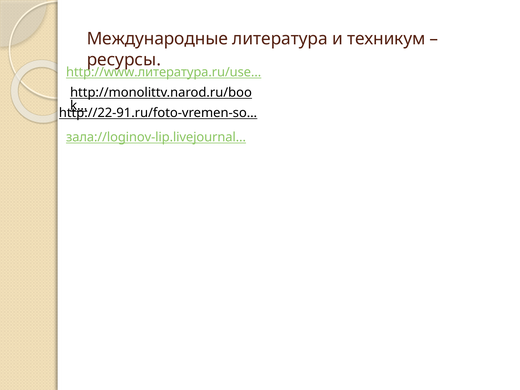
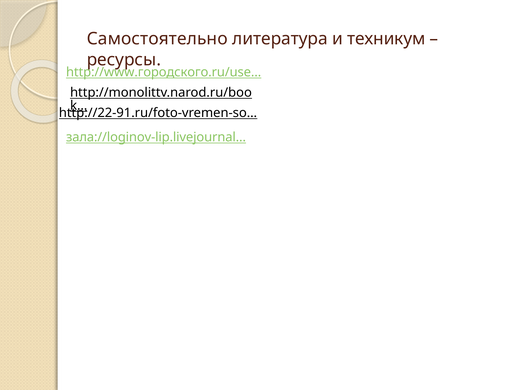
Международные: Международные -> Самостоятельно
http://www.литература.ru/use…: http://www.литература.ru/use… -> http://www.городского.ru/use…
